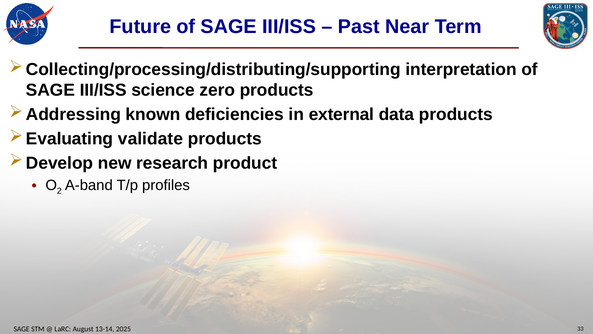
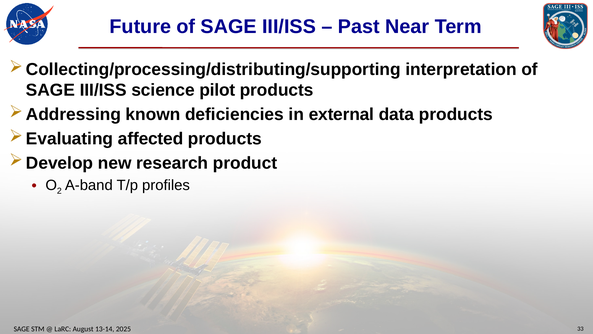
zero: zero -> pilot
validate: validate -> affected
